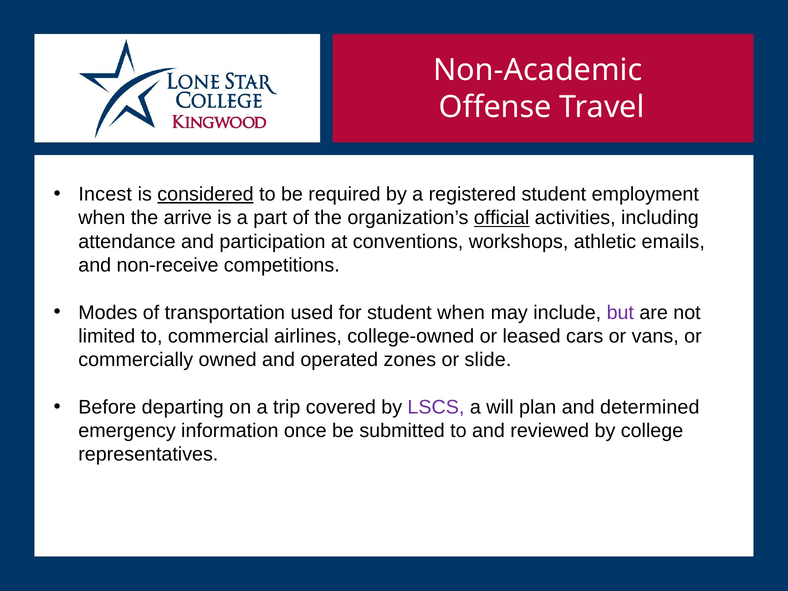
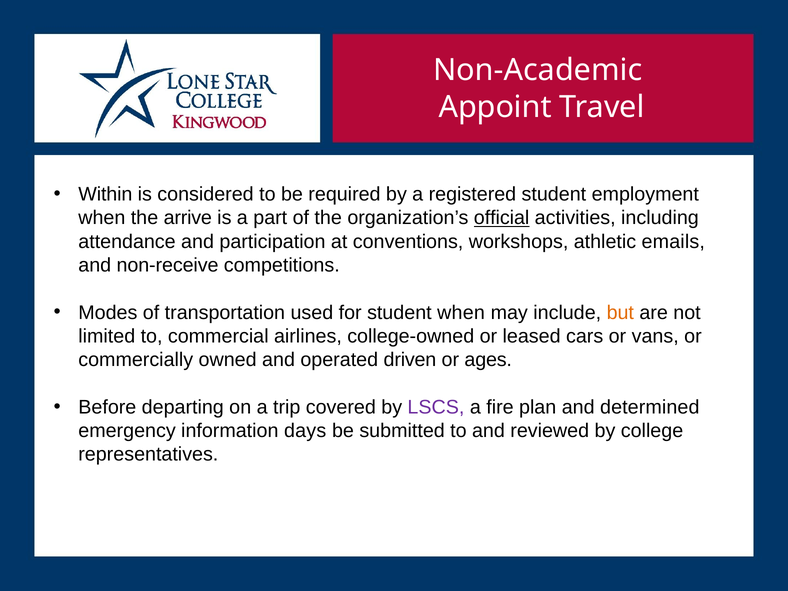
Offense: Offense -> Appoint
Incest: Incest -> Within
considered underline: present -> none
but colour: purple -> orange
zones: zones -> driven
or slide: slide -> ages
will: will -> fire
once: once -> days
